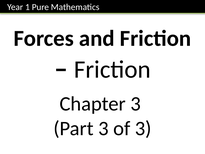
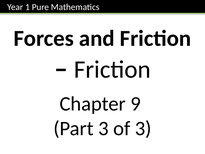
Chapter 3: 3 -> 9
